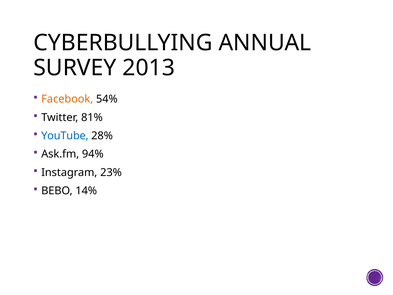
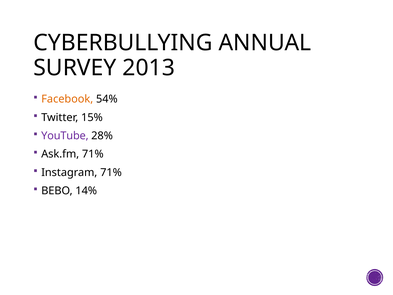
81%: 81% -> 15%
YouTube colour: blue -> purple
Ask.fm 94%: 94% -> 71%
Instagram 23%: 23% -> 71%
